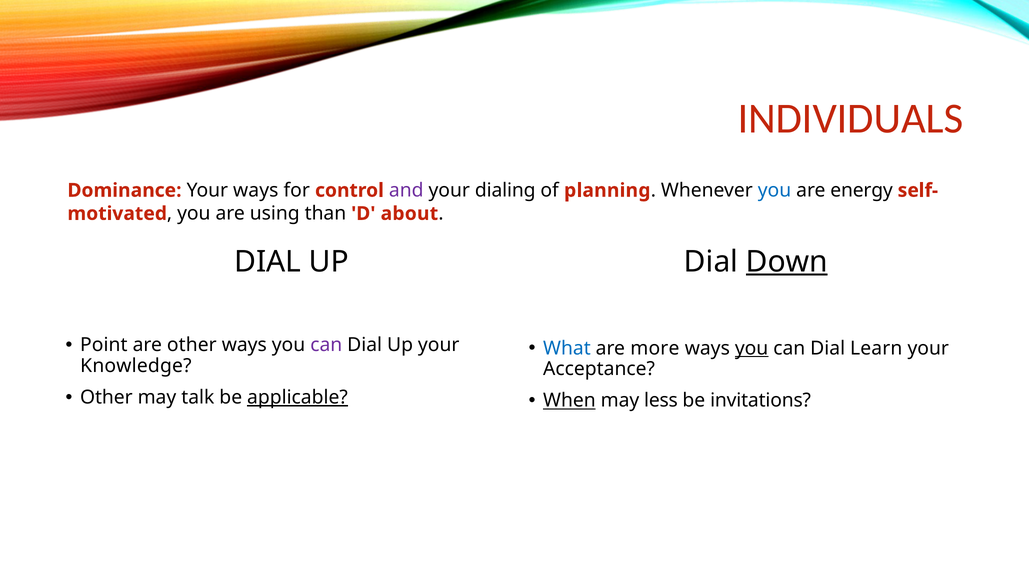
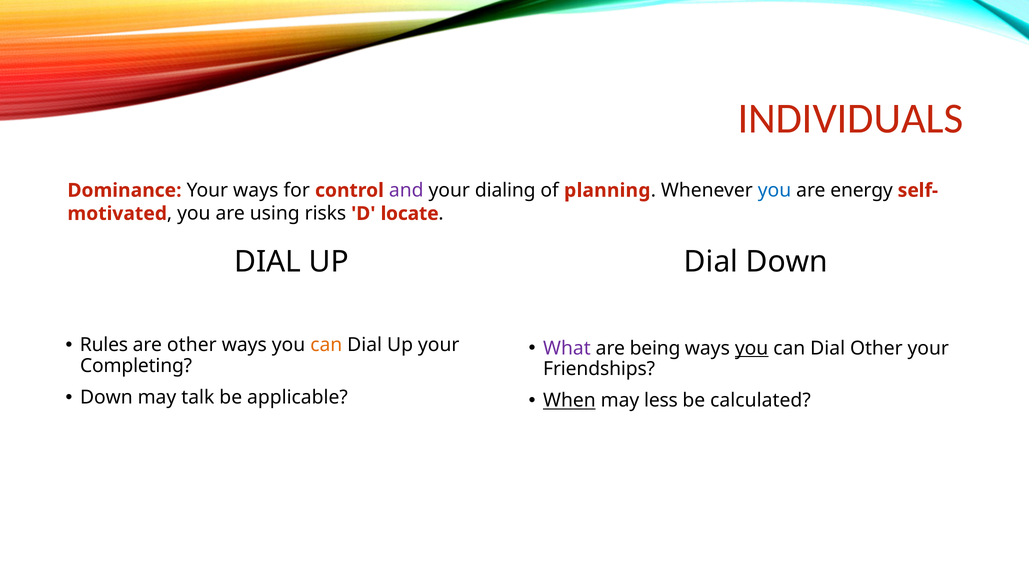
than: than -> risks
about: about -> locate
Down at (787, 262) underline: present -> none
Point: Point -> Rules
can at (326, 345) colour: purple -> orange
What colour: blue -> purple
more: more -> being
Dial Learn: Learn -> Other
Knowledge: Knowledge -> Completing
Acceptance: Acceptance -> Friendships
Other at (106, 397): Other -> Down
applicable underline: present -> none
invitations: invitations -> calculated
